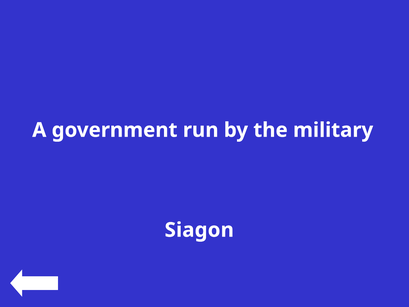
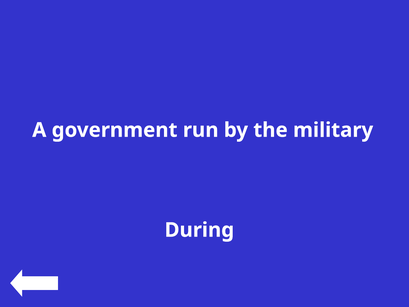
Siagon: Siagon -> During
